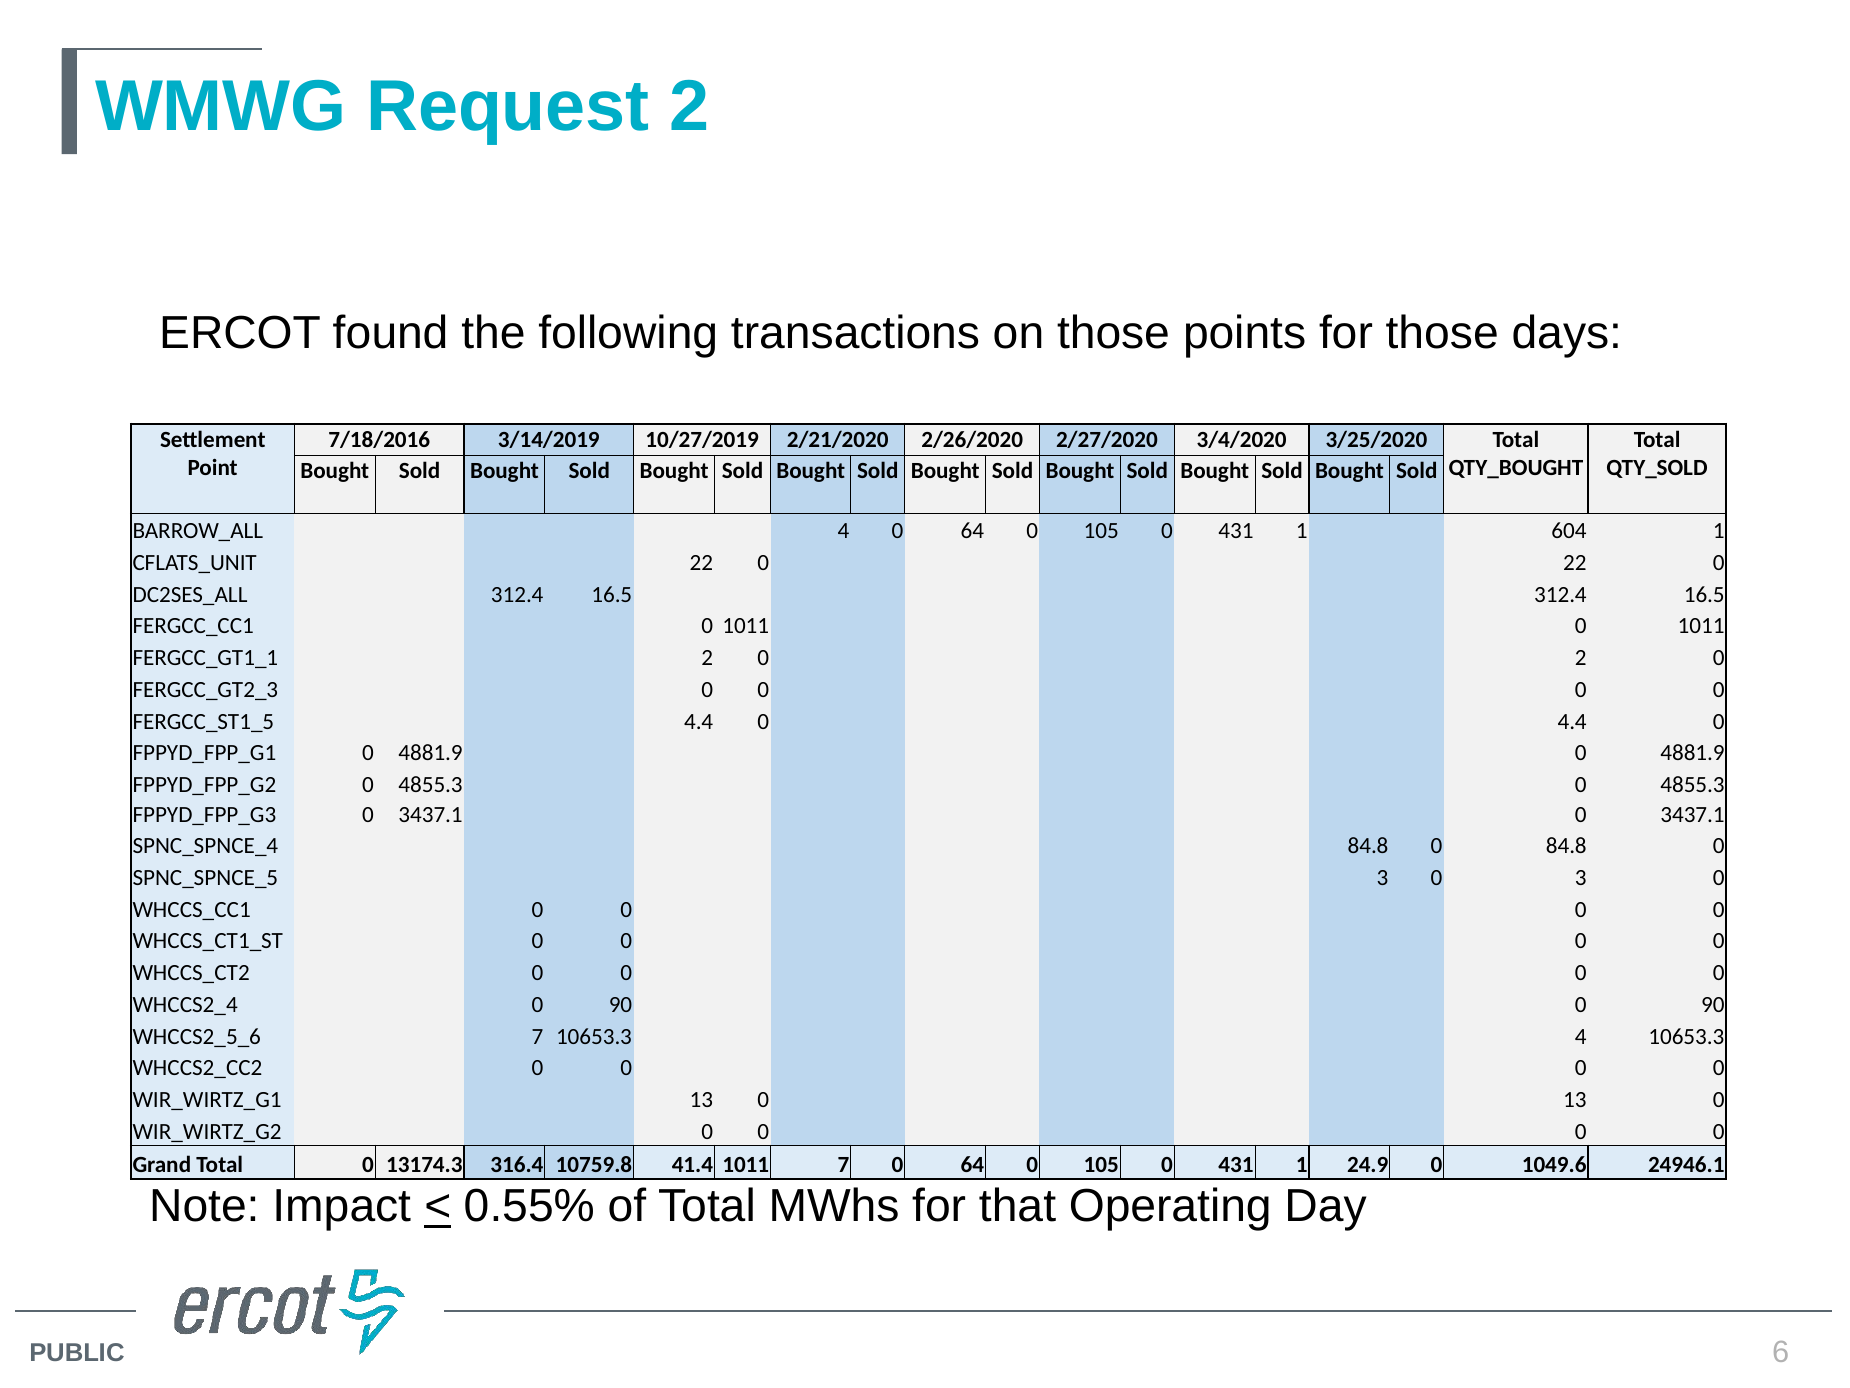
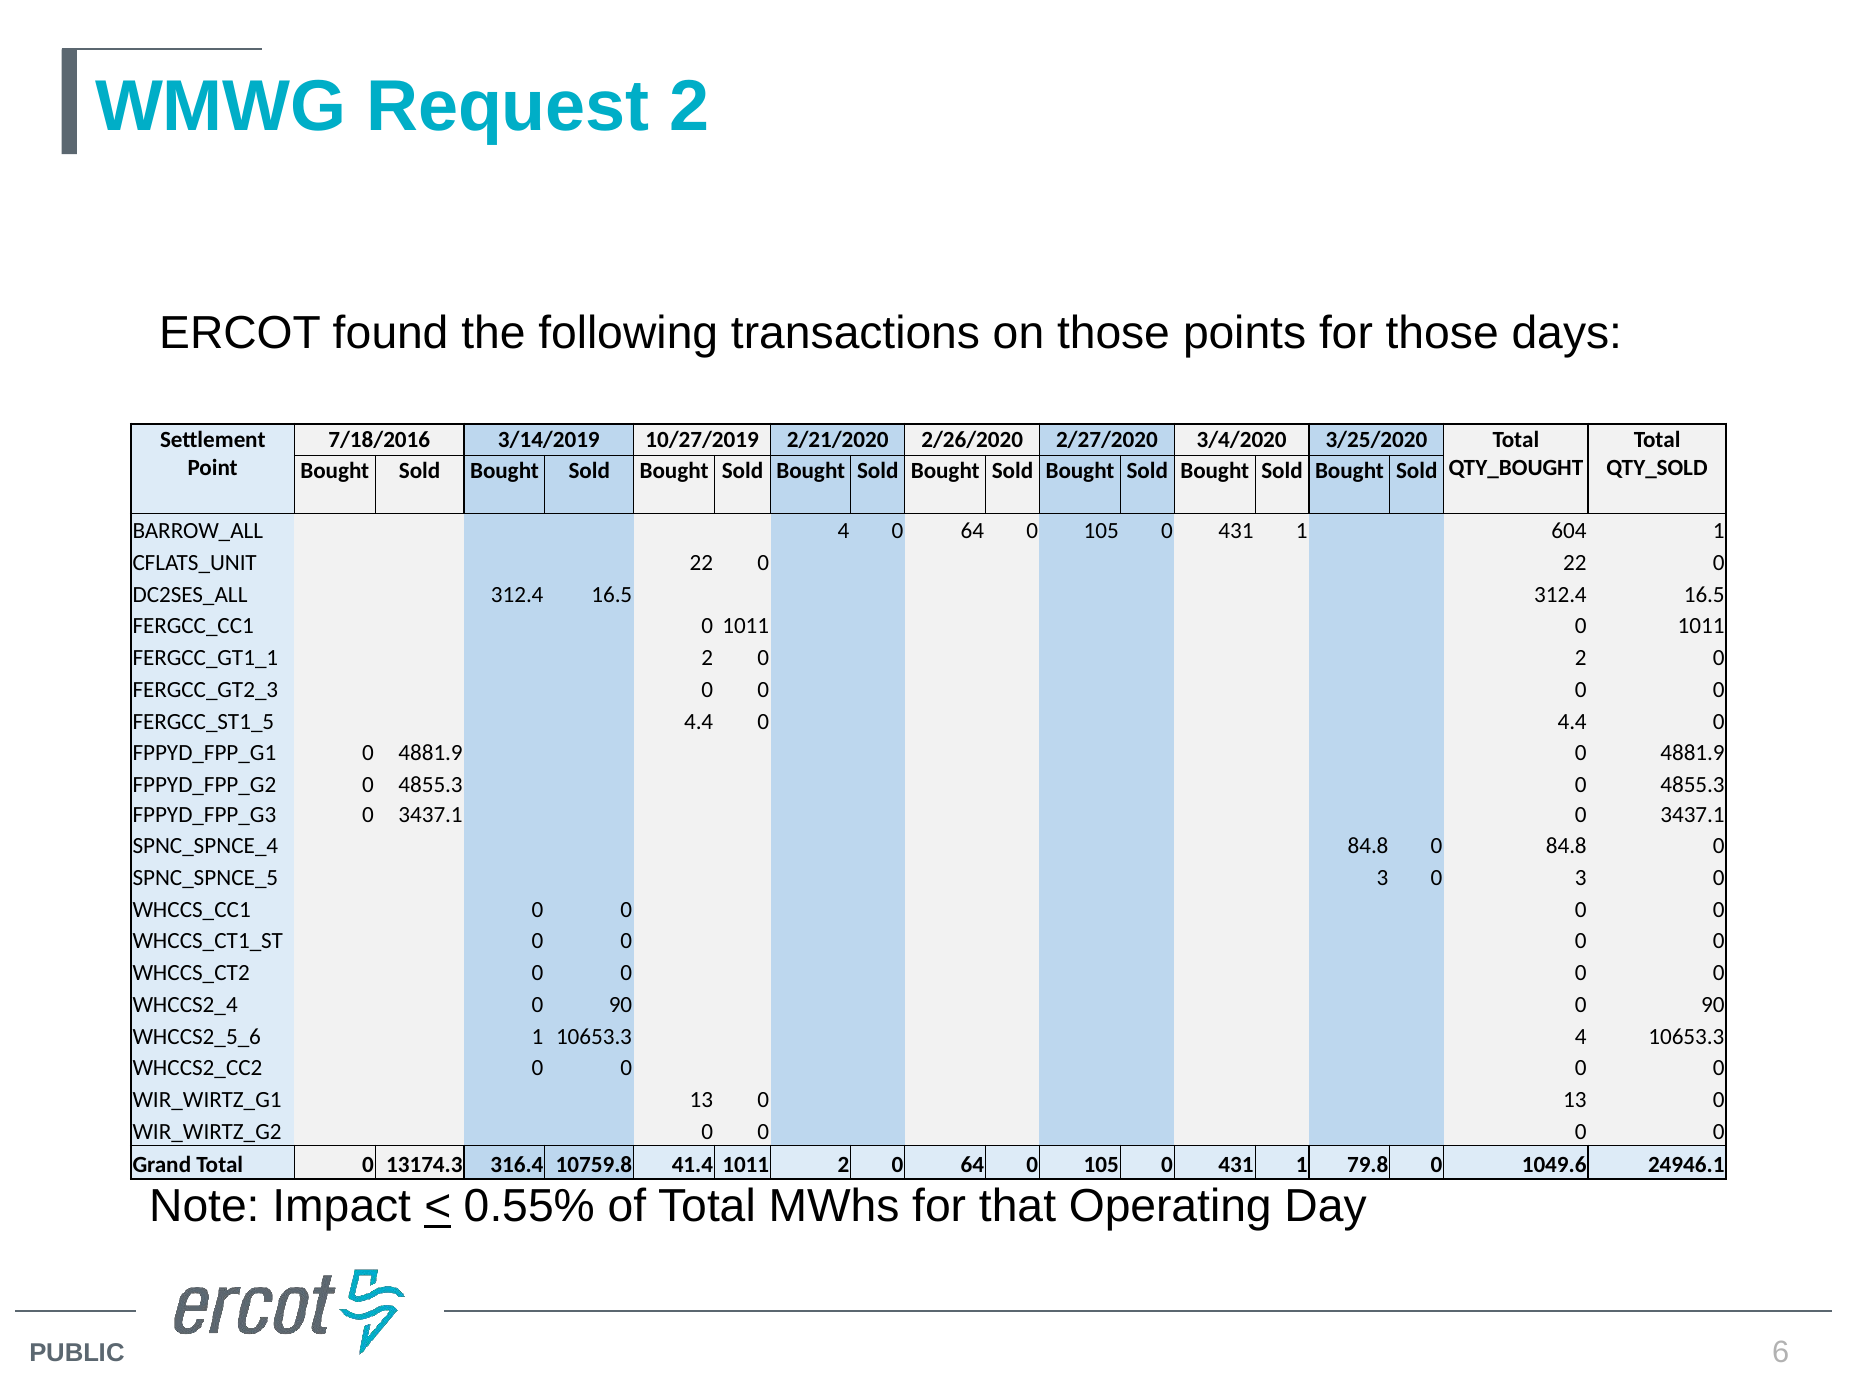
7 at (538, 1036): 7 -> 1
1011 7: 7 -> 2
24.9: 24.9 -> 79.8
